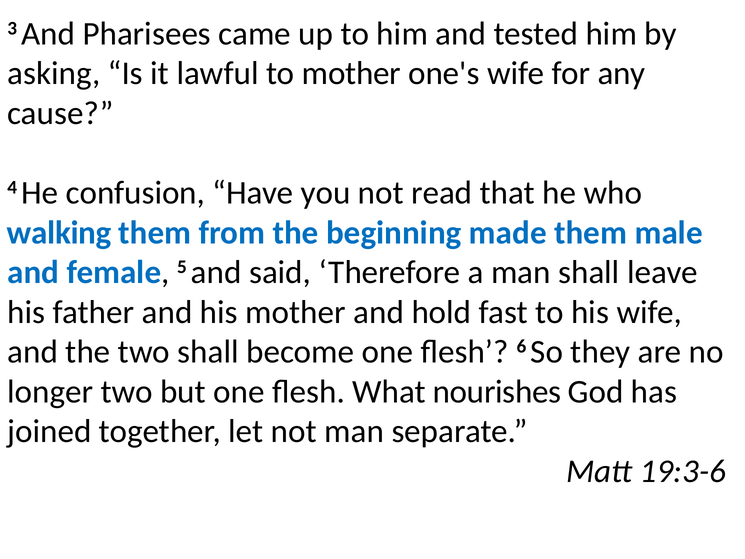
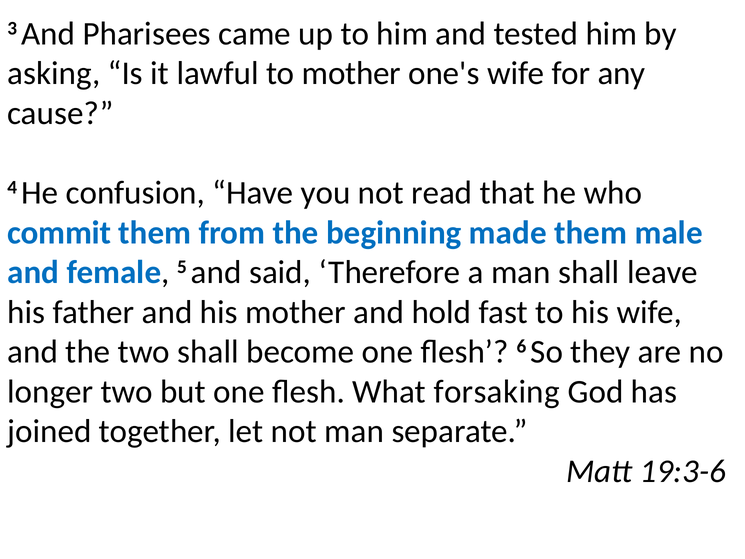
walking: walking -> commit
nourishes: nourishes -> forsaking
